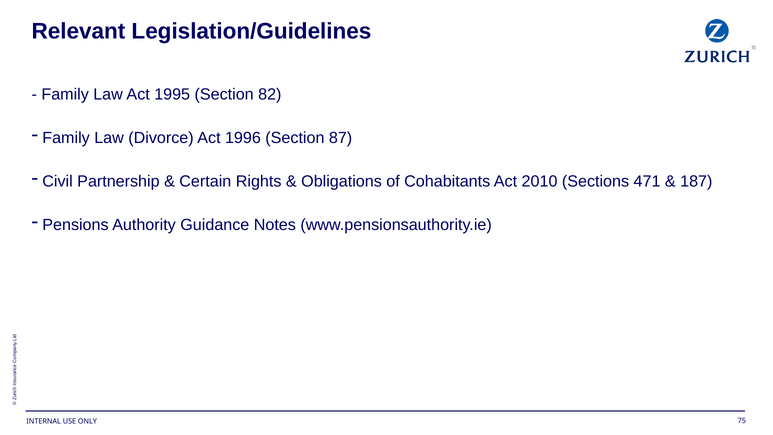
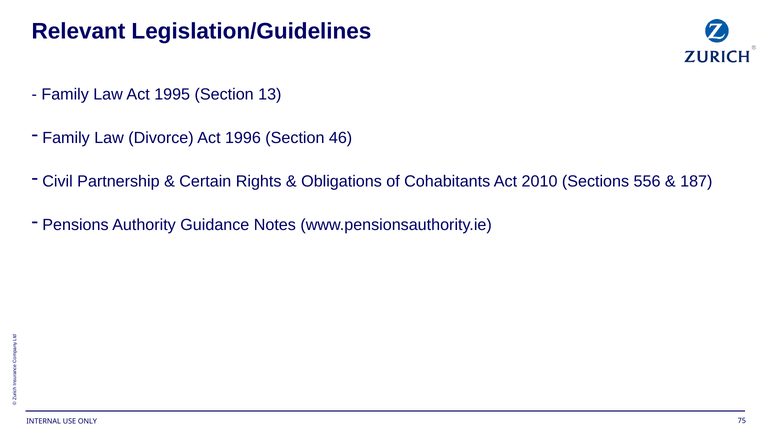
82: 82 -> 13
87: 87 -> 46
471: 471 -> 556
